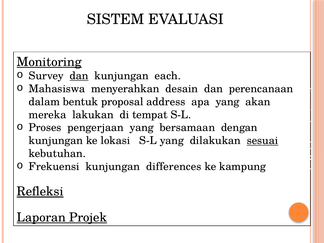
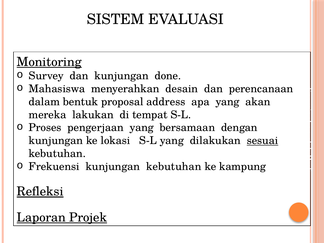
dan at (79, 76) underline: present -> none
each: each -> done
kunjungan differences: differences -> kebutuhan
